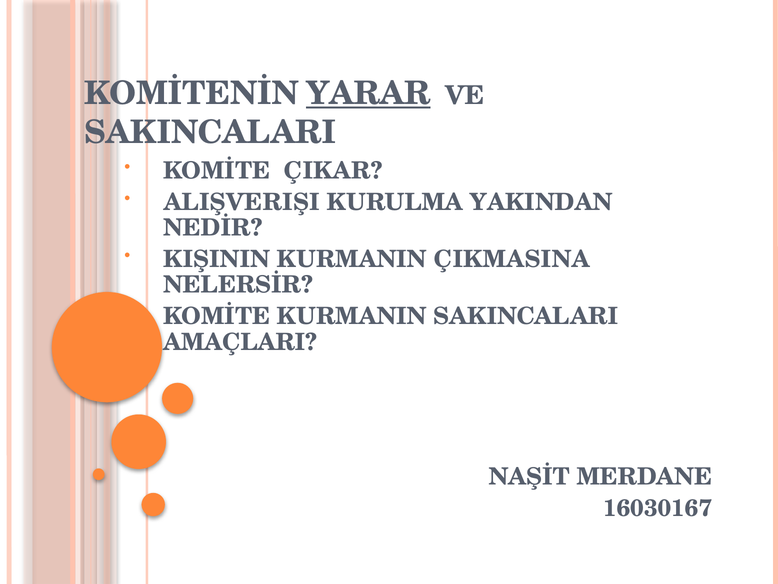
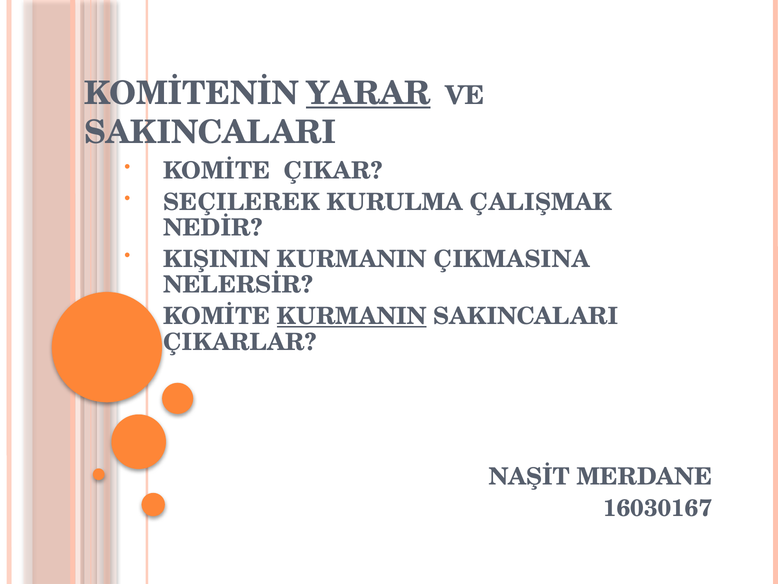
ALIŞVERIŞI: ALIŞVERIŞI -> SEÇILEREK
YAKINDAN: YAKINDAN -> ÇALIŞMAK
KURMANIN at (352, 316) underline: none -> present
AMAÇLARI: AMAÇLARI -> ÇIKARLAR
